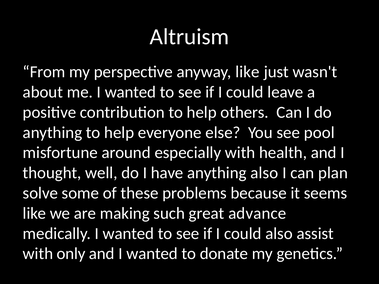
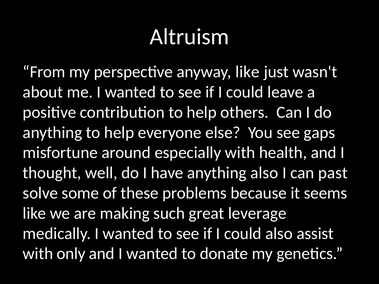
pool: pool -> gaps
plan: plan -> past
advance: advance -> leverage
